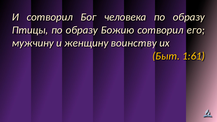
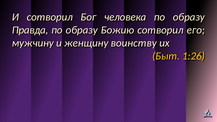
Птицы: Птицы -> Правда
1:61: 1:61 -> 1:26
